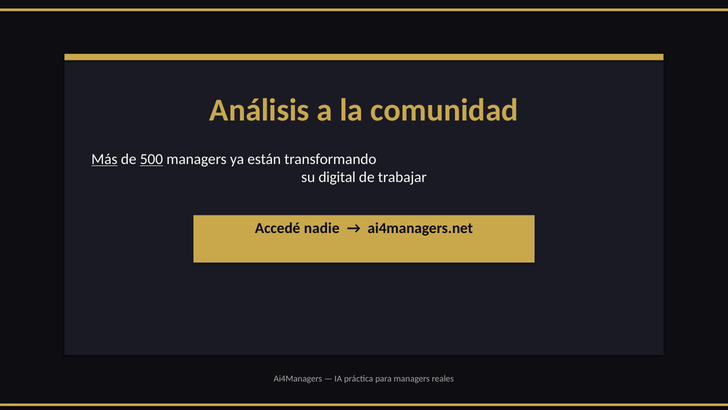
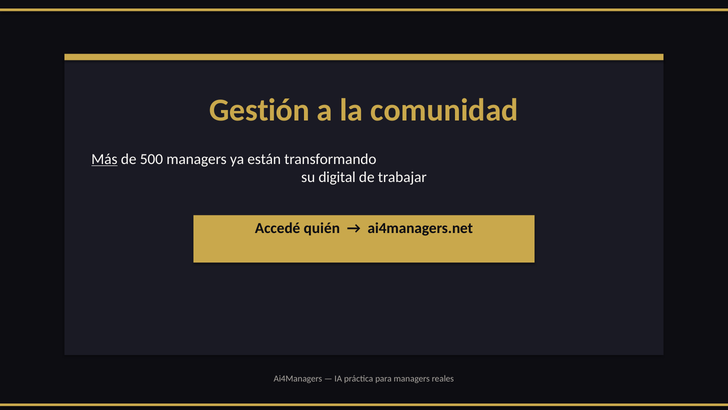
Análisis: Análisis -> Gestión
500 underline: present -> none
nadie: nadie -> quién
